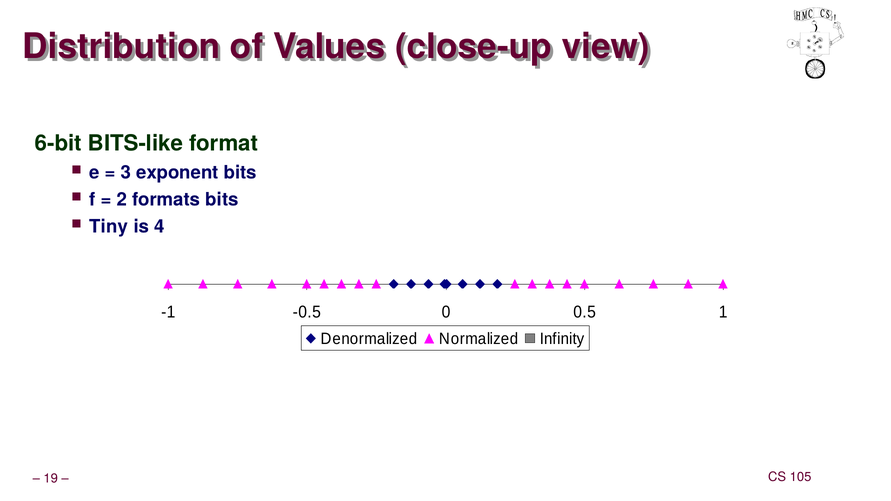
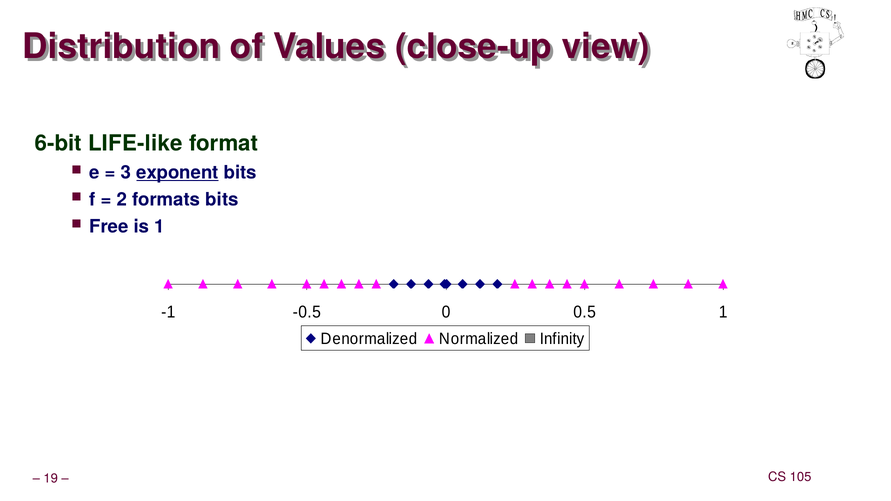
BITS-like: BITS-like -> LIFE-like
exponent underline: none -> present
Tiny: Tiny -> Free
is 4: 4 -> 1
